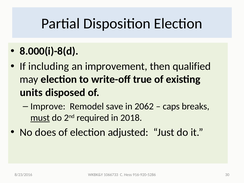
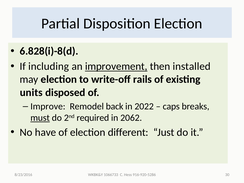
8.000(i)-8(d: 8.000(i)-8(d -> 6.828(i)-8(d
improvement underline: none -> present
qualified: qualified -> installed
true: true -> rails
save: save -> back
2062: 2062 -> 2022
2018: 2018 -> 2062
does: does -> have
adjusted: adjusted -> different
